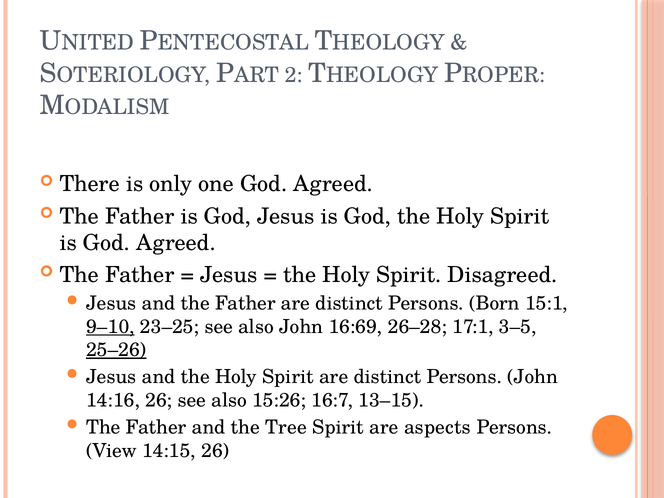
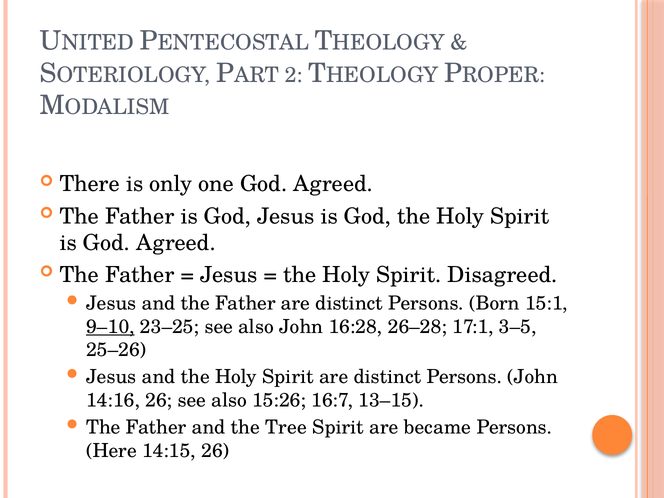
16:69: 16:69 -> 16:28
25–26 underline: present -> none
aspects: aspects -> became
View: View -> Here
